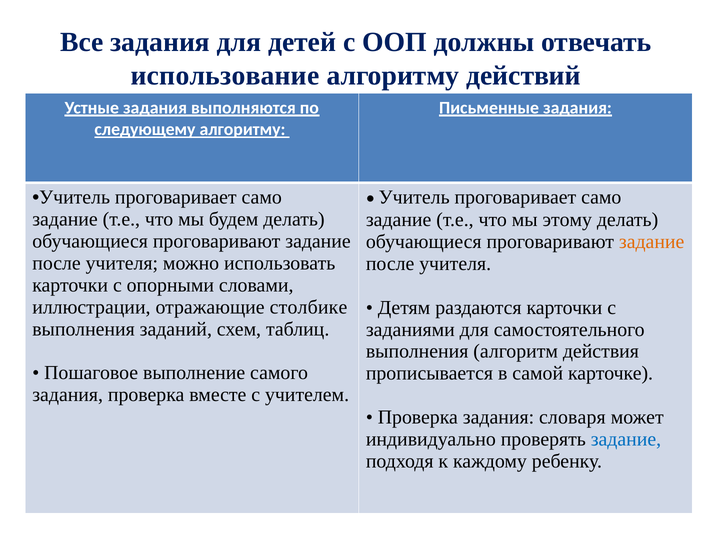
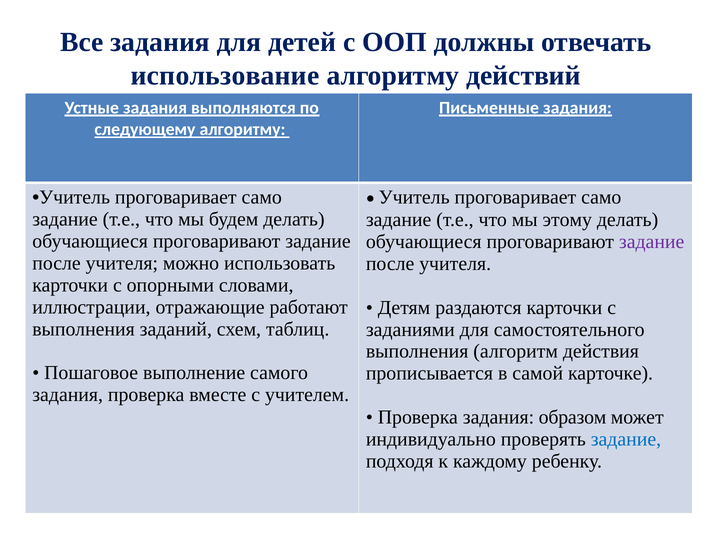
задание at (652, 242) colour: orange -> purple
столбике: столбике -> работают
словаря: словаря -> образом
